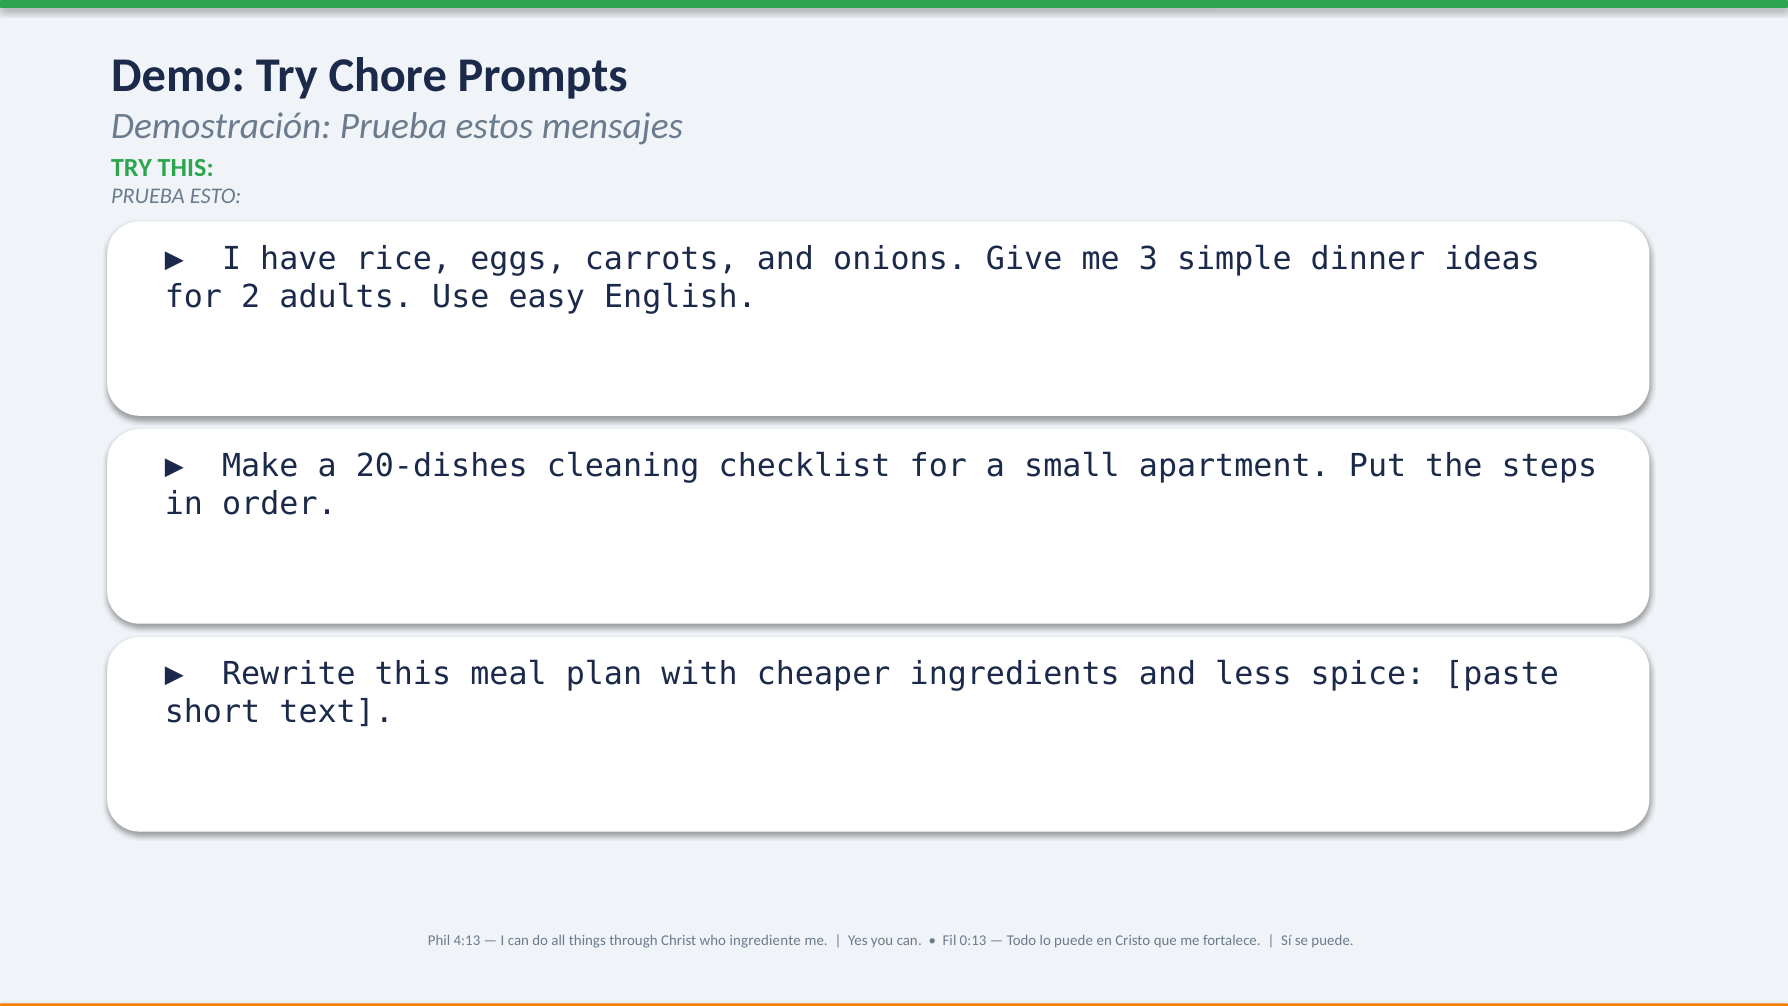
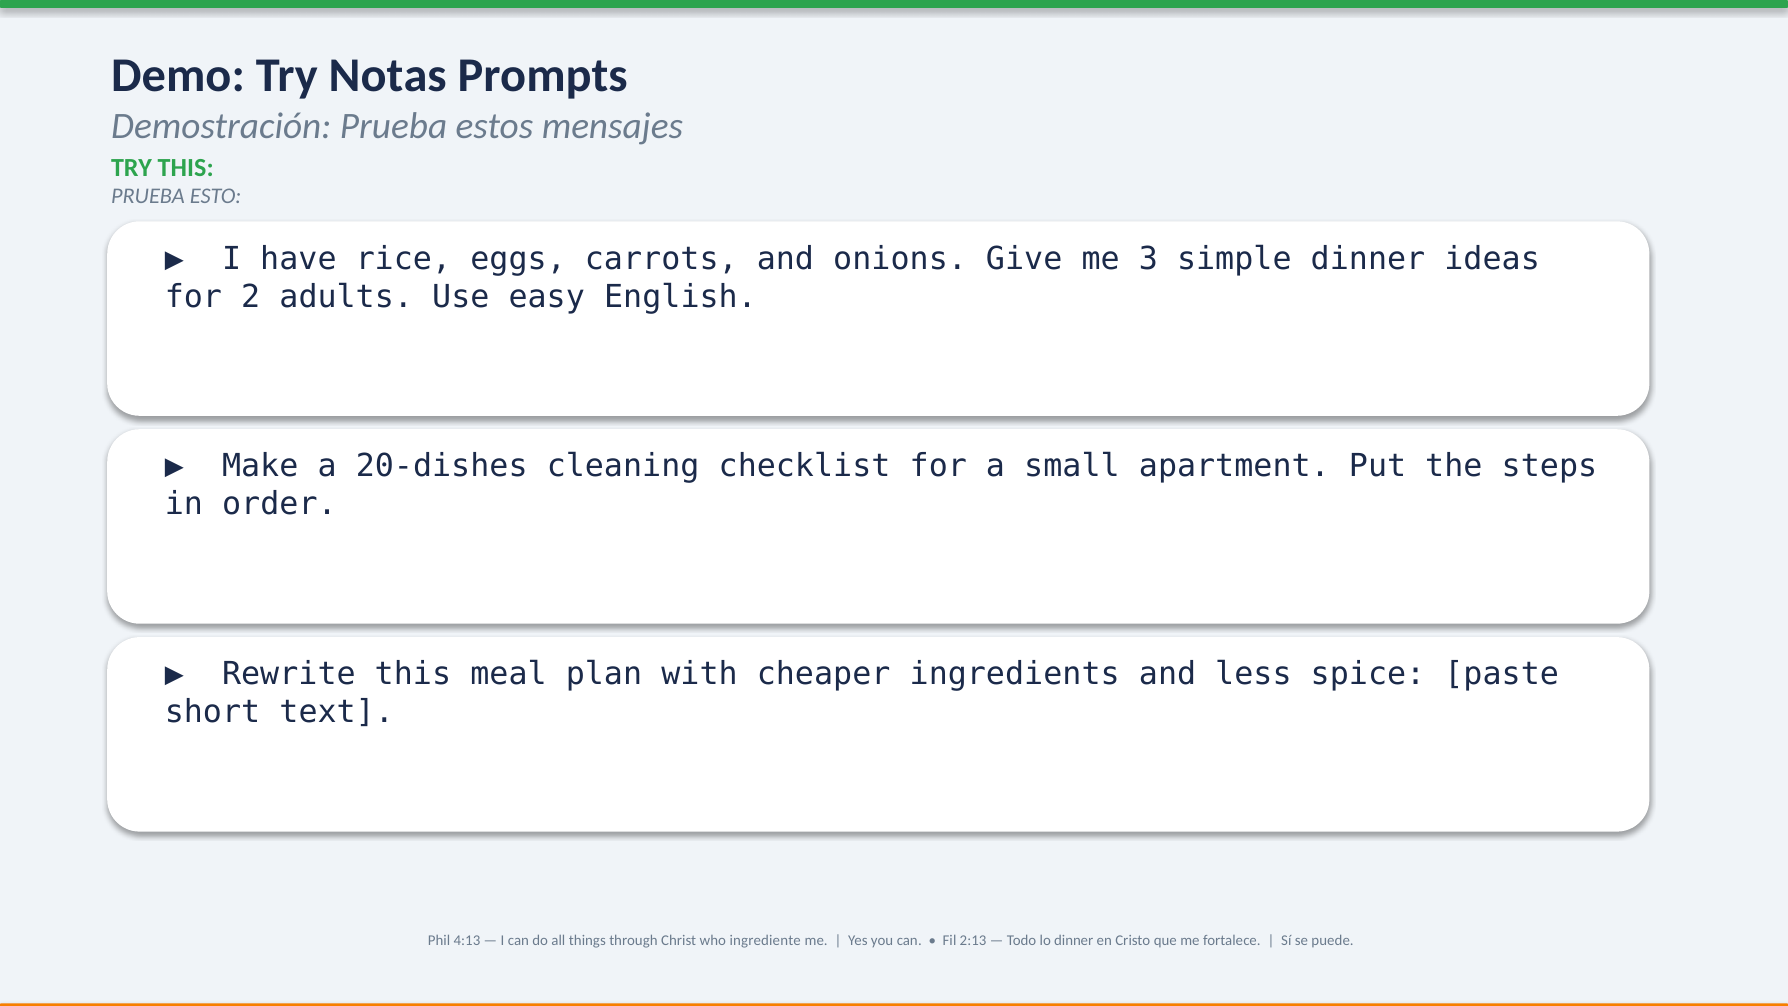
Chore: Chore -> Notas
0:13: 0:13 -> 2:13
lo puede: puede -> dinner
